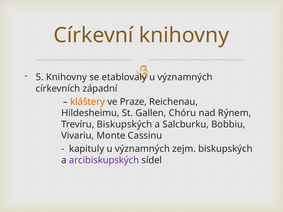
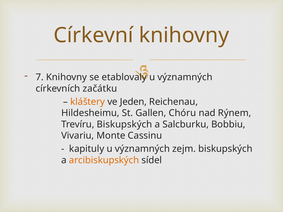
5: 5 -> 7
západní: západní -> začátku
Praze: Praze -> Jeden
arcibiskupských colour: purple -> orange
